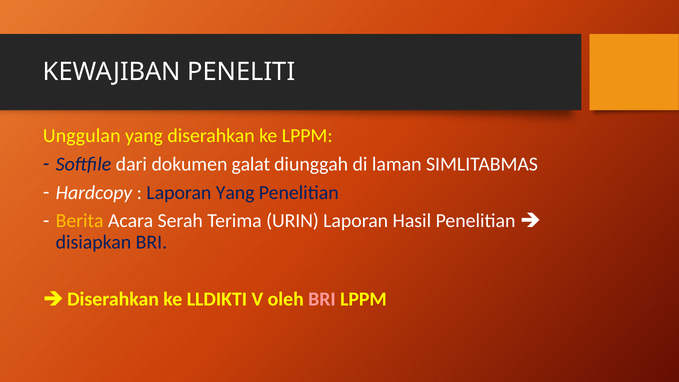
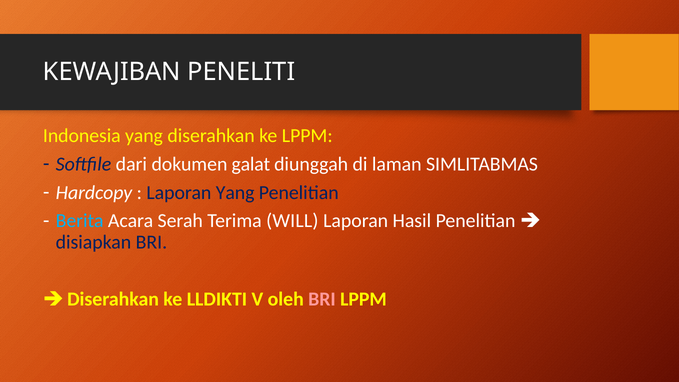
Unggulan: Unggulan -> Indonesia
Berita colour: yellow -> light blue
URIN: URIN -> WILL
